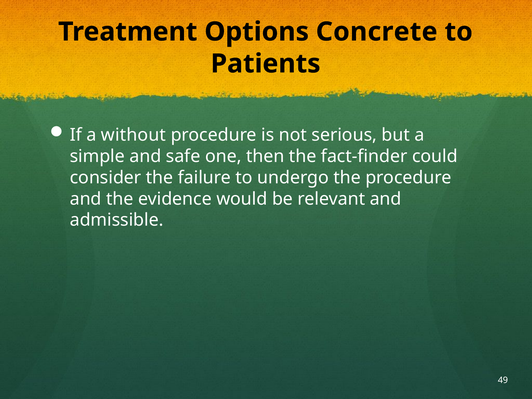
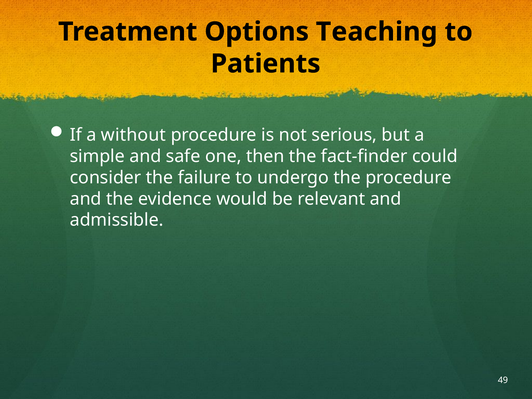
Concrete: Concrete -> Teaching
